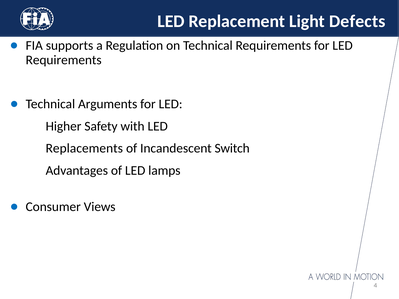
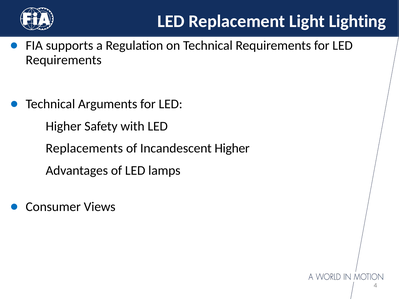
Defects: Defects -> Lighting
Incandescent Switch: Switch -> Higher
